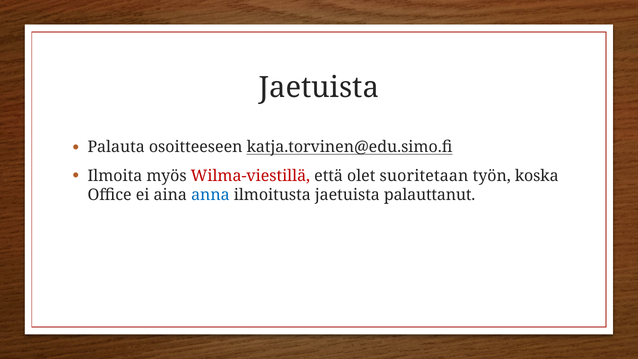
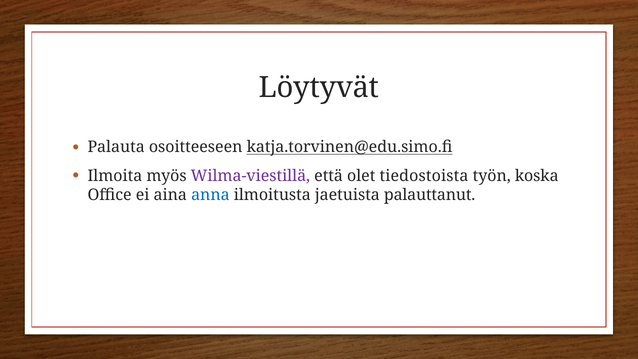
Jaetuista at (319, 88): Jaetuista -> Löytyvät
Wilma-viestillä colour: red -> purple
suoritetaan: suoritetaan -> tiedostoista
